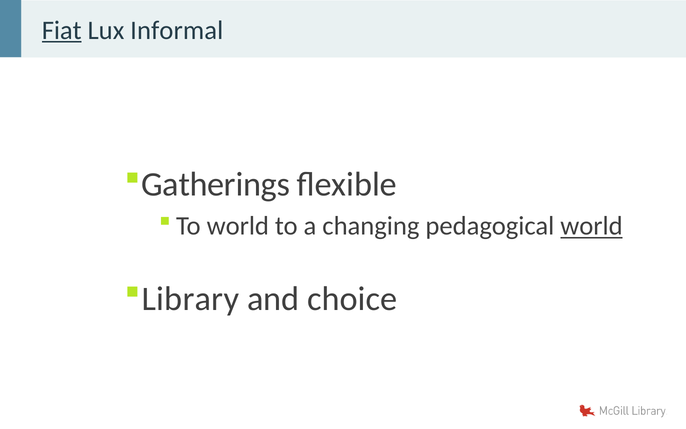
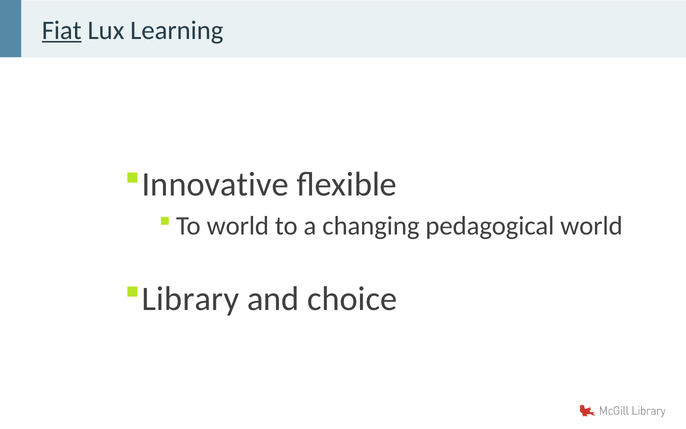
Informal: Informal -> Learning
Gatherings: Gatherings -> Innovative
world at (592, 226) underline: present -> none
